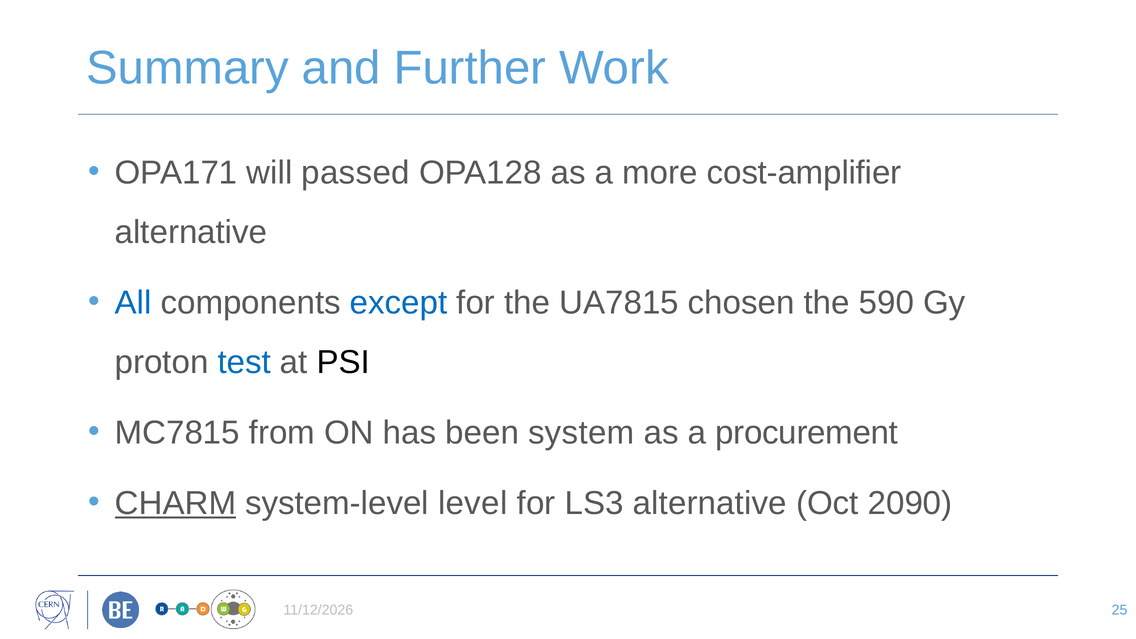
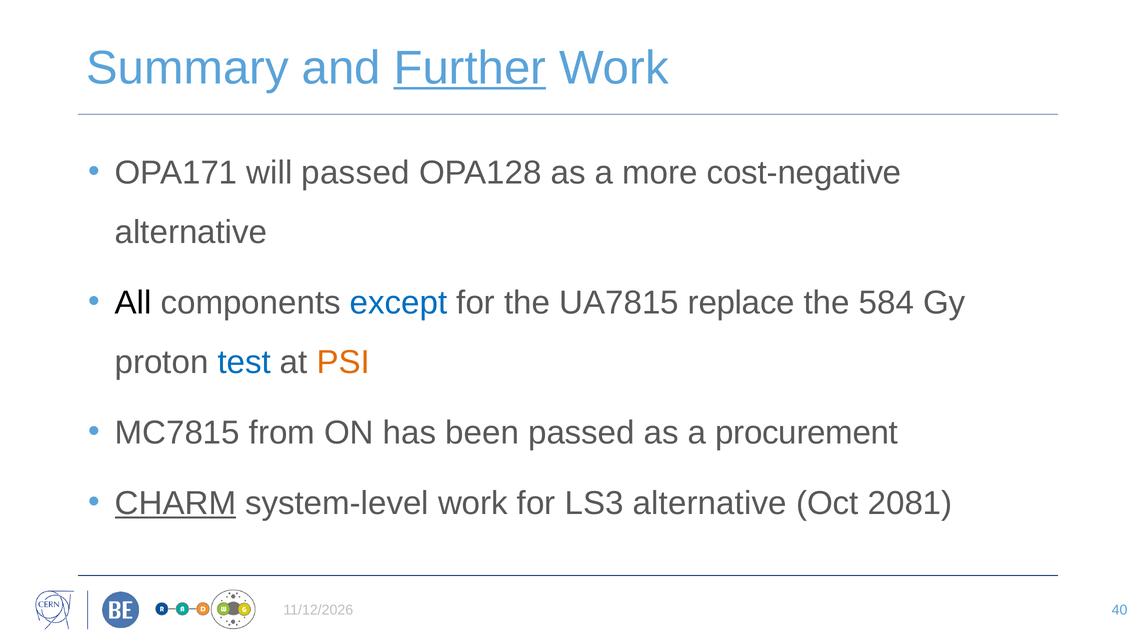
Further underline: none -> present
cost-amplifier: cost-amplifier -> cost-negative
All colour: blue -> black
chosen: chosen -> replace
590: 590 -> 584
PSI colour: black -> orange
been system: system -> passed
system-level level: level -> work
2090: 2090 -> 2081
25: 25 -> 40
